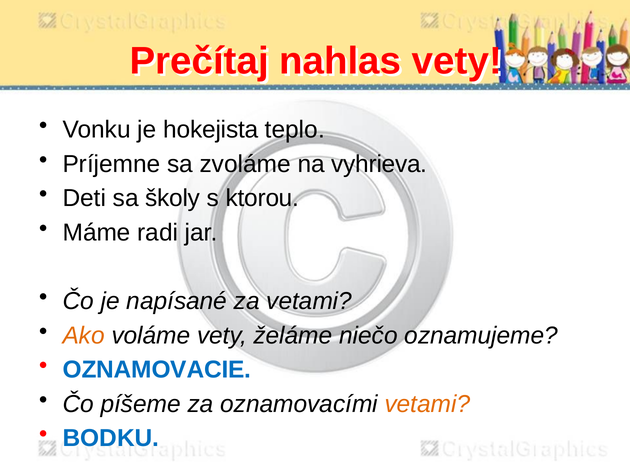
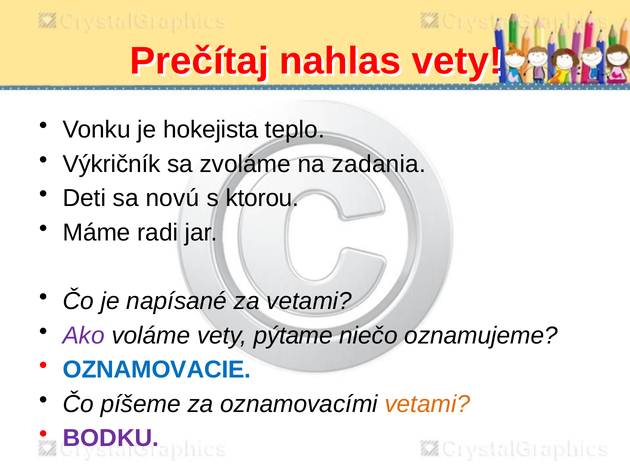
Príjemne: Príjemne -> Výkričník
vyhrieva: vyhrieva -> zadania
školy: školy -> novú
Ako colour: orange -> purple
želáme: želáme -> pýtame
BODKU colour: blue -> purple
